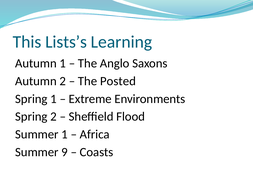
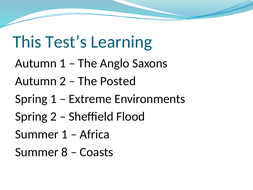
Lists’s: Lists’s -> Test’s
9: 9 -> 8
